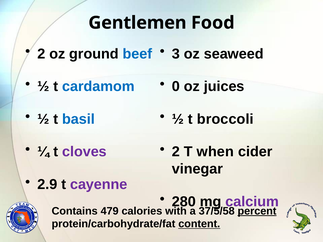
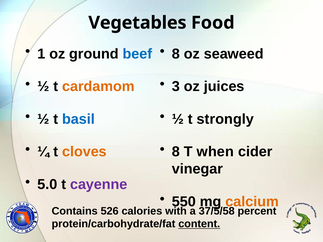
Gentlemen: Gentlemen -> Vegetables
2 at (41, 54): 2 -> 1
3 at (176, 54): 3 -> 8
cardamom colour: blue -> orange
0: 0 -> 3
broccoli: broccoli -> strongly
cloves colour: purple -> orange
2 at (176, 152): 2 -> 8
2.9: 2.9 -> 5.0
280: 280 -> 550
calcium colour: purple -> orange
479: 479 -> 526
percent underline: present -> none
